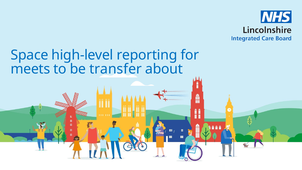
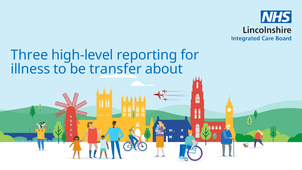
Space: Space -> Three
meets: meets -> illness
